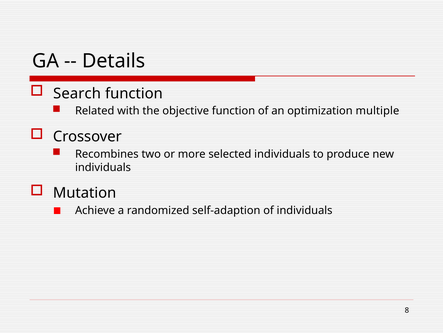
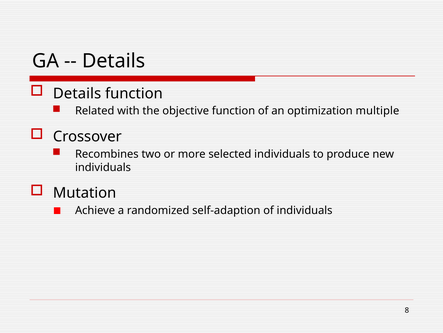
Search at (77, 93): Search -> Details
